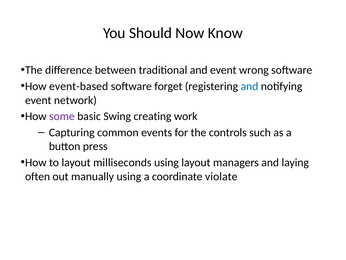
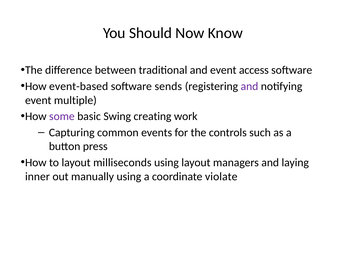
wrong: wrong -> access
forget: forget -> sends
and at (249, 86) colour: blue -> purple
network: network -> multiple
often: often -> inner
